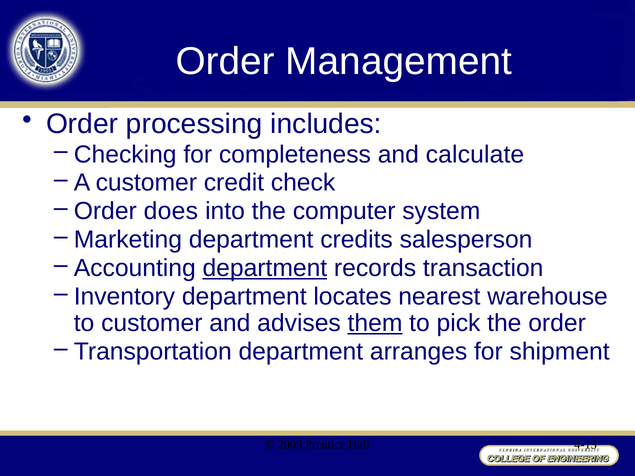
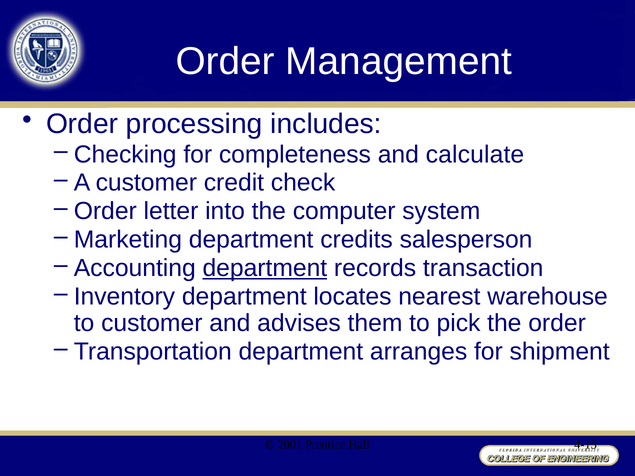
does: does -> letter
them underline: present -> none
2009: 2009 -> 2001
